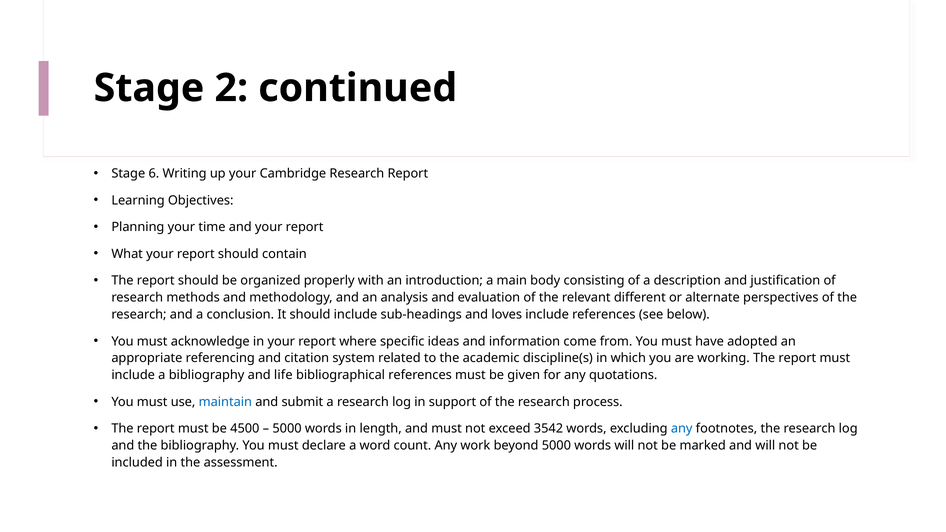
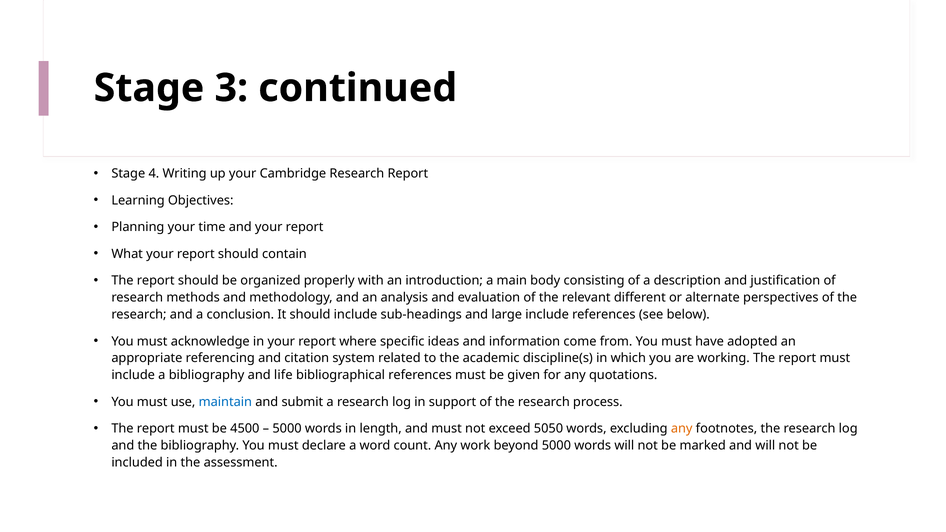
2: 2 -> 3
6: 6 -> 4
loves: loves -> large
3542: 3542 -> 5050
any at (682, 429) colour: blue -> orange
